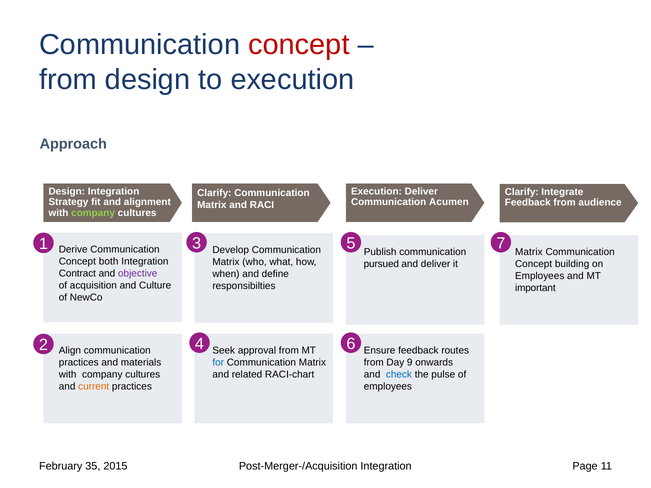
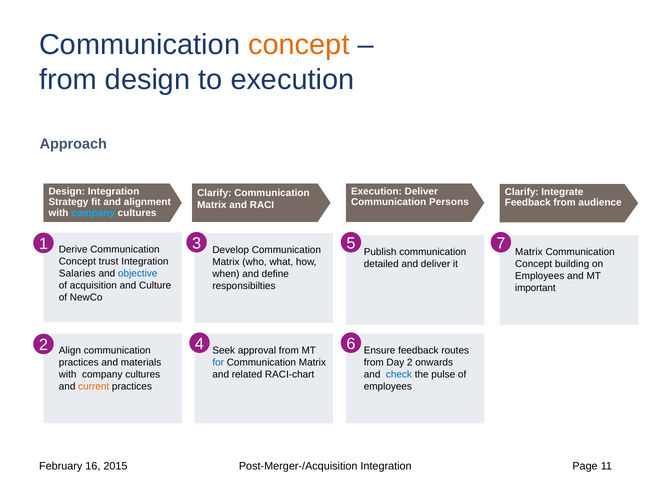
concept at (299, 45) colour: red -> orange
Acumen: Acumen -> Persons
company at (93, 213) colour: light green -> light blue
both: both -> trust
pursued: pursued -> detailed
Contract: Contract -> Salaries
objective colour: purple -> blue
Day 9: 9 -> 2
35: 35 -> 16
